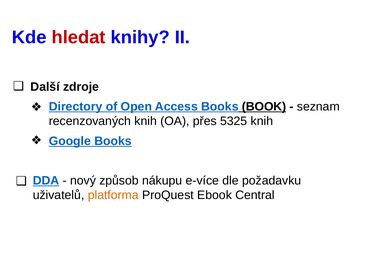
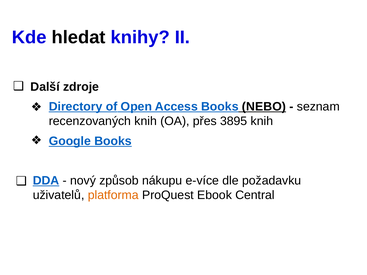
hledat colour: red -> black
BOOK: BOOK -> NEBO
5325: 5325 -> 3895
